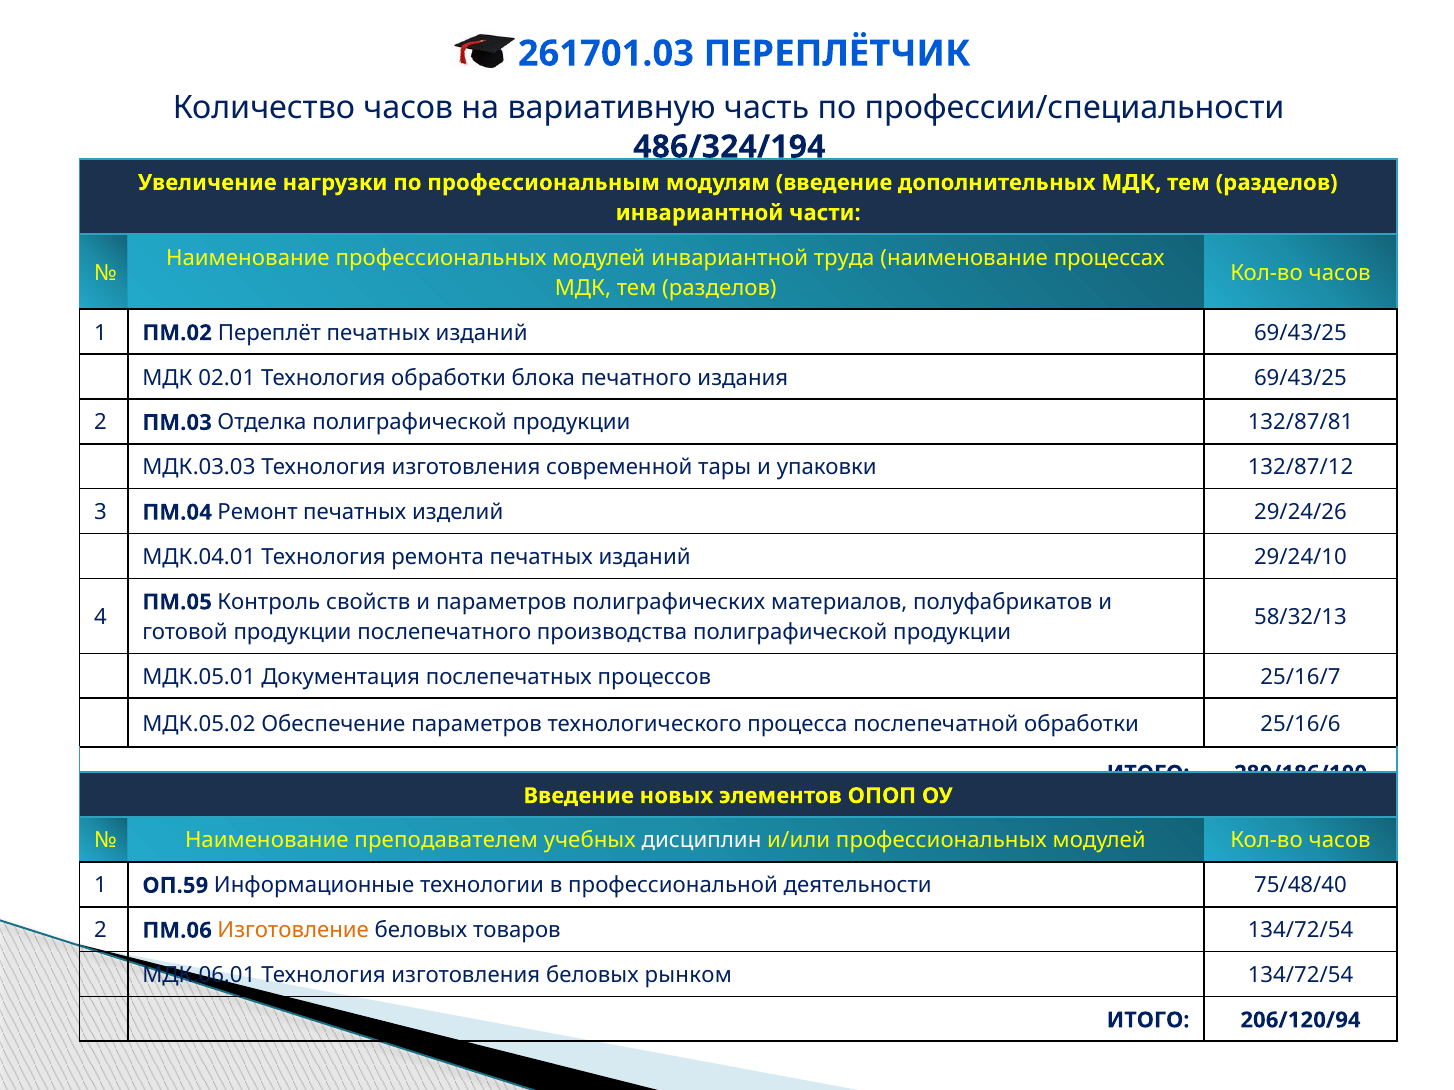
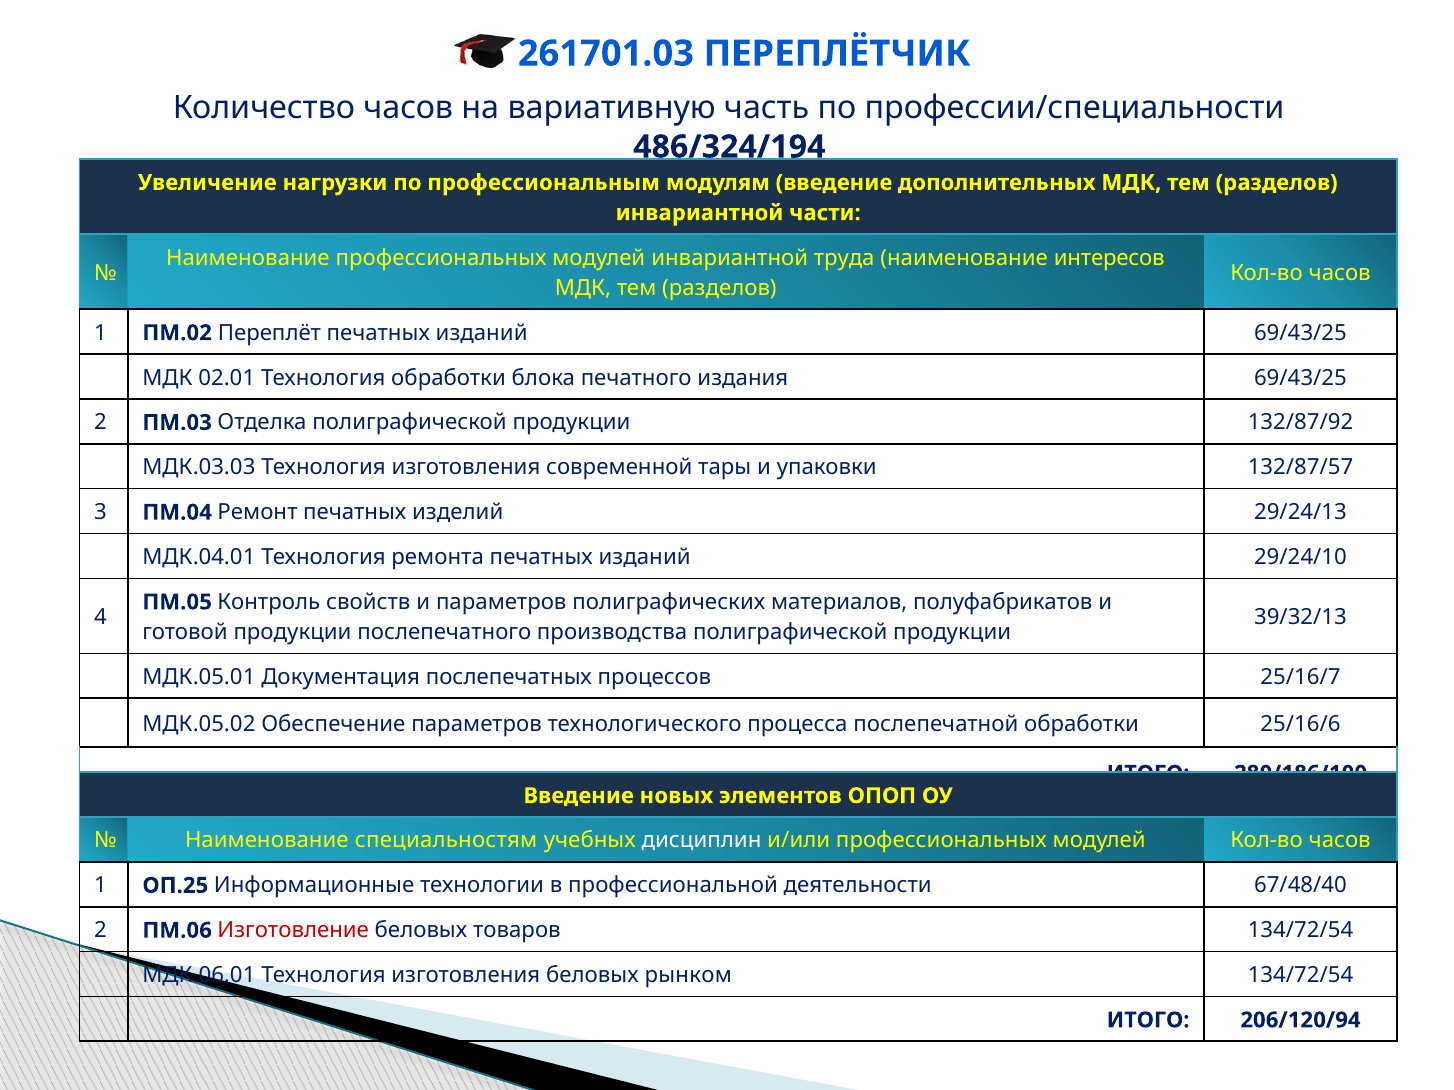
процессах: процессах -> интересов
132/87/81: 132/87/81 -> 132/87/92
132/87/12: 132/87/12 -> 132/87/57
29/24/26: 29/24/26 -> 29/24/13
58/32/13: 58/32/13 -> 39/32/13
преподавателем: преподавателем -> специальностям
ОП.59: ОП.59 -> ОП.25
75/48/40: 75/48/40 -> 67/48/40
Изготовление colour: orange -> red
